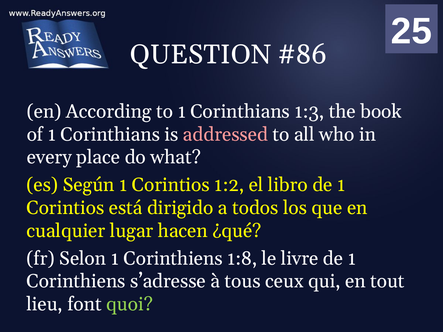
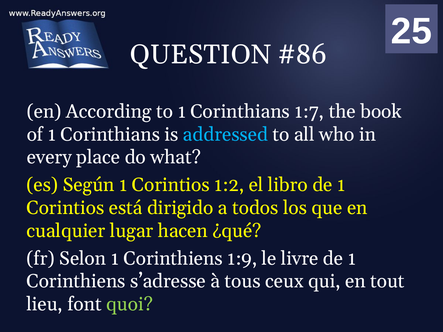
1:3: 1:3 -> 1:7
addressed colour: pink -> light blue
1:8: 1:8 -> 1:9
